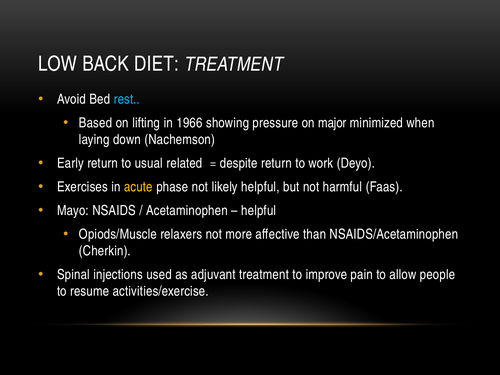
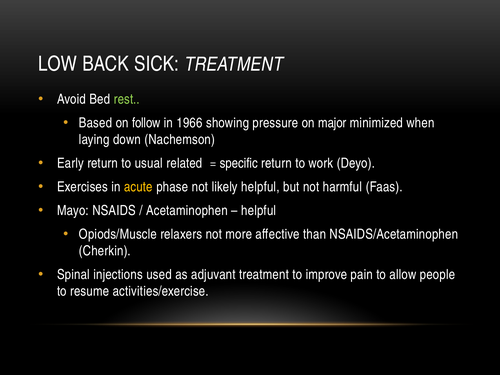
DIET: DIET -> SICK
rest colour: light blue -> light green
lifting: lifting -> follow
despite: despite -> specific
